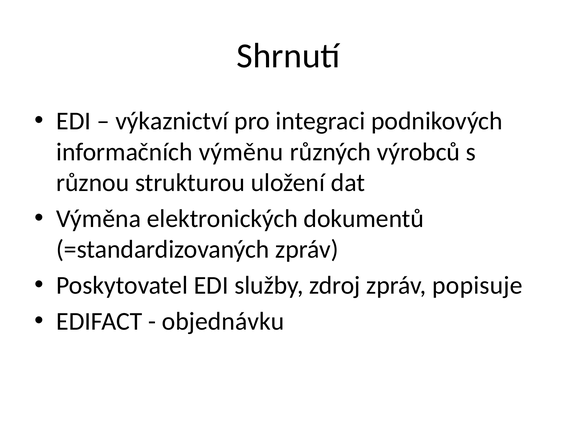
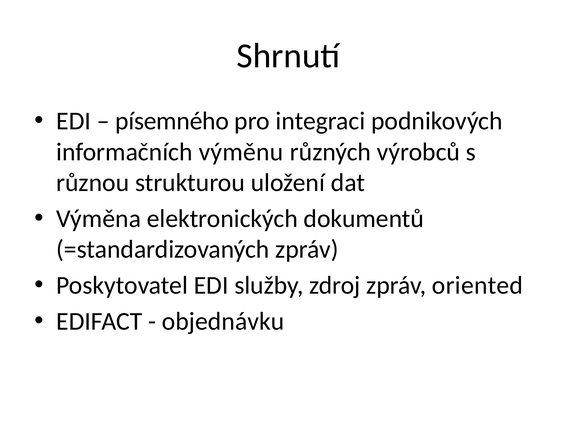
výkaznictví: výkaznictví -> písemného
popisuje: popisuje -> oriented
